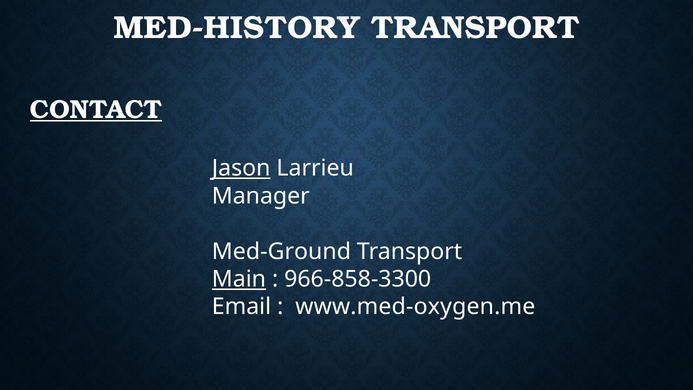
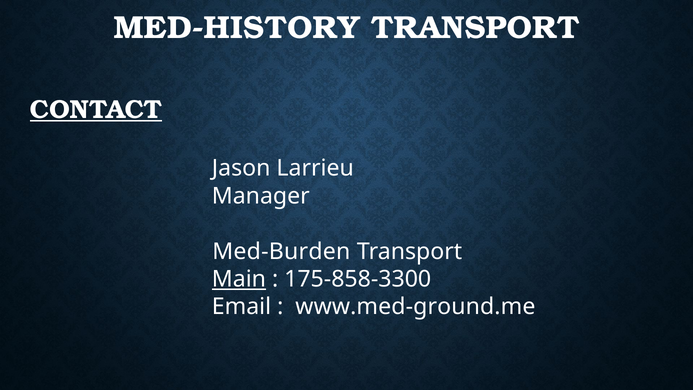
Jason underline: present -> none
Med-Ground: Med-Ground -> Med-Burden
966-858-3300: 966-858-3300 -> 175-858-3300
www.med-oxygen.me: www.med-oxygen.me -> www.med-ground.me
